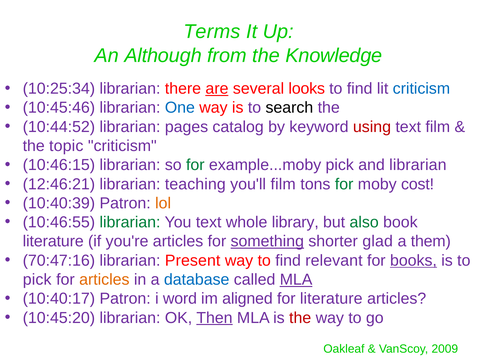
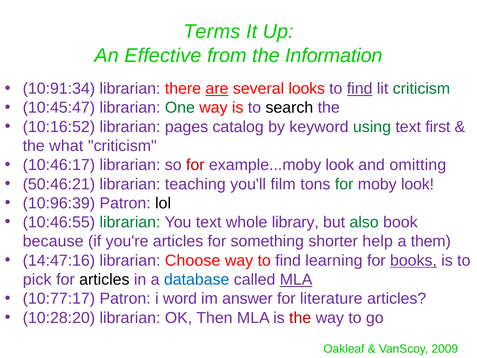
Although: Although -> Effective
Knowledge: Knowledge -> Information
10:25:34: 10:25:34 -> 10:91:34
find at (360, 89) underline: none -> present
criticism at (421, 89) colour: blue -> green
10:45:46: 10:45:46 -> 10:45:47
One colour: blue -> green
10:44:52: 10:44:52 -> 10:16:52
using colour: red -> green
text film: film -> first
topic: topic -> what
10:46:15: 10:46:15 -> 10:46:17
for at (195, 165) colour: green -> red
example...moby pick: pick -> look
and librarian: librarian -> omitting
12:46:21: 12:46:21 -> 50:46:21
moby cost: cost -> look
10:40:39: 10:40:39 -> 10:96:39
lol colour: orange -> black
literature at (53, 241): literature -> because
something underline: present -> none
glad: glad -> help
70:47:16: 70:47:16 -> 14:47:16
Present: Present -> Choose
relevant: relevant -> learning
articles at (104, 279) colour: orange -> black
10:40:17: 10:40:17 -> 10:77:17
aligned: aligned -> answer
10:45:20: 10:45:20 -> 10:28:20
Then underline: present -> none
